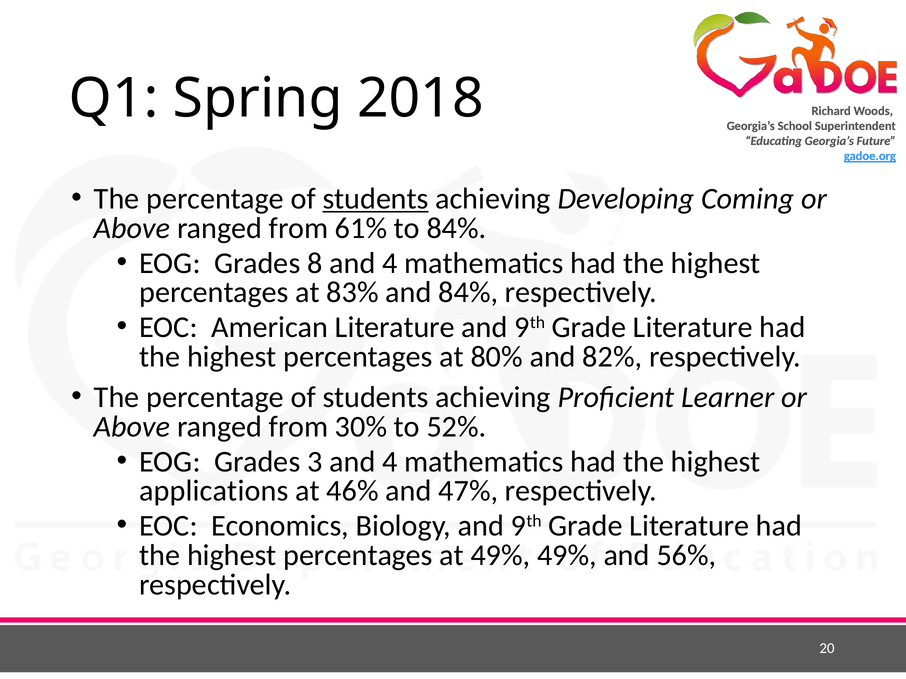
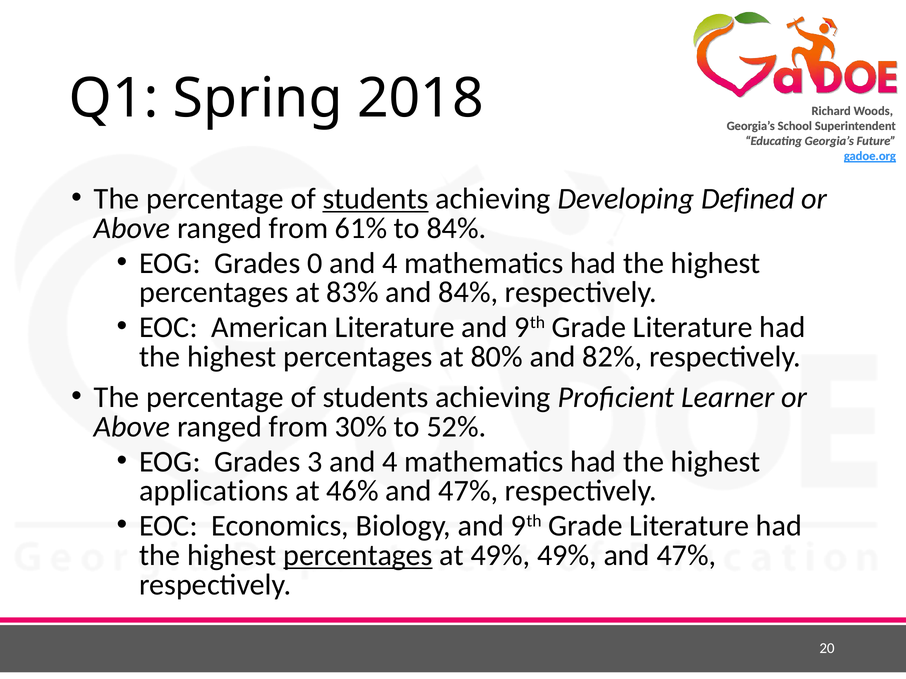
Coming: Coming -> Defined
8: 8 -> 0
percentages at (358, 556) underline: none -> present
49% and 56%: 56% -> 47%
